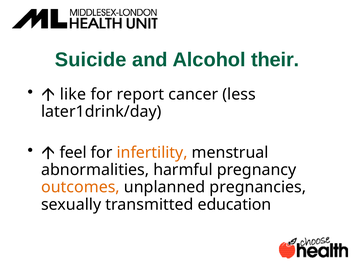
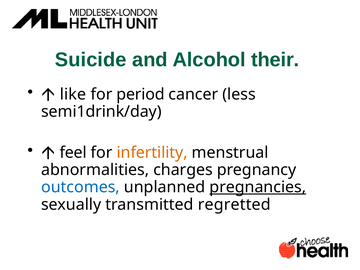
report: report -> period
later1drink/day: later1drink/day -> semi1drink/day
harmful: harmful -> charges
outcomes colour: orange -> blue
pregnancies underline: none -> present
education: education -> regretted
